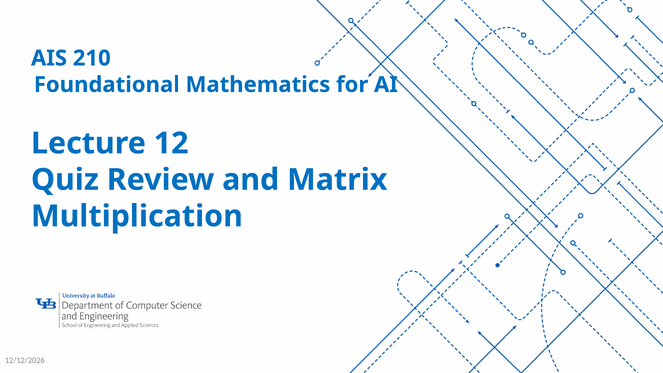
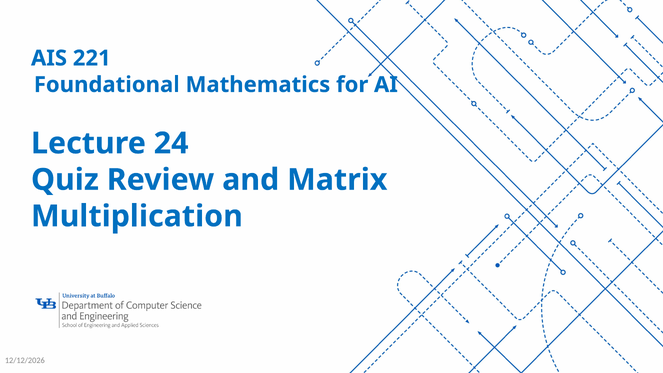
210: 210 -> 221
12: 12 -> 24
